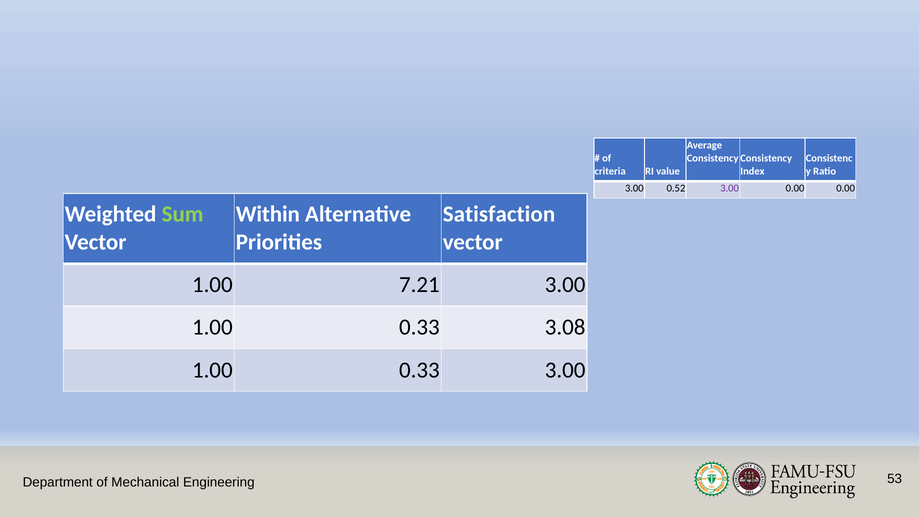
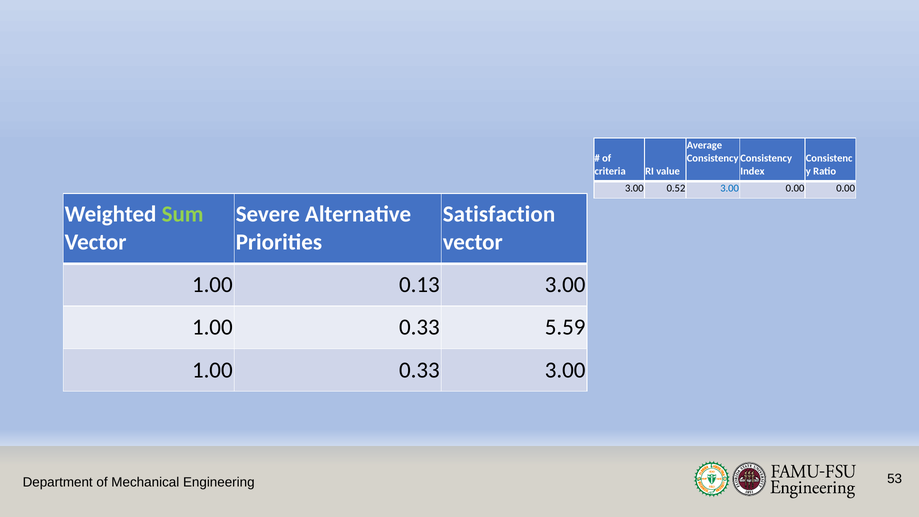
3.00 at (730, 188) colour: purple -> blue
Within: Within -> Severe
7.21: 7.21 -> 0.13
3.08: 3.08 -> 5.59
